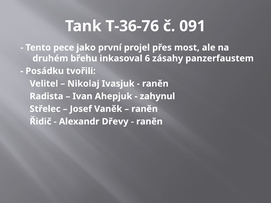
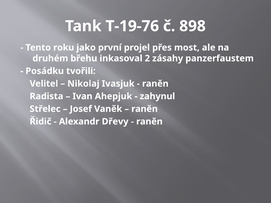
T-36-76: T-36-76 -> T-19-76
091: 091 -> 898
pece: pece -> roku
6: 6 -> 2
